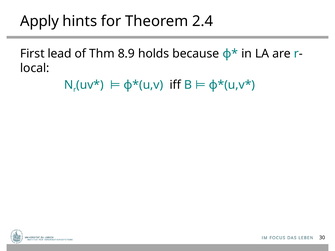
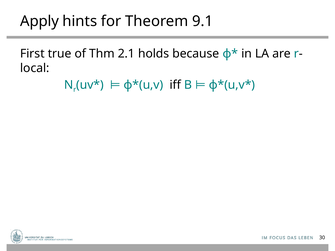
2.4: 2.4 -> 9.1
lead: lead -> true
8.9: 8.9 -> 2.1
